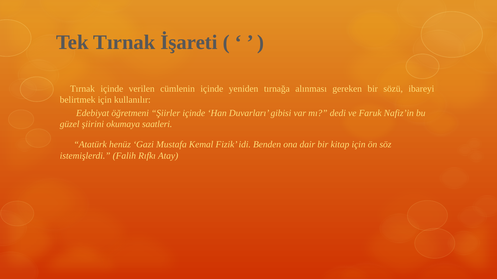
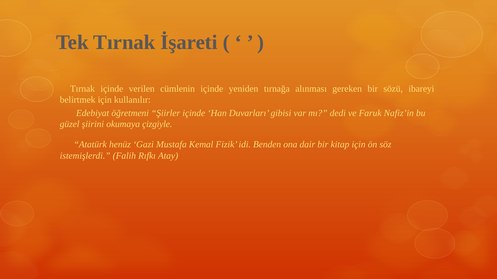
saatleri: saatleri -> çizgiyle
